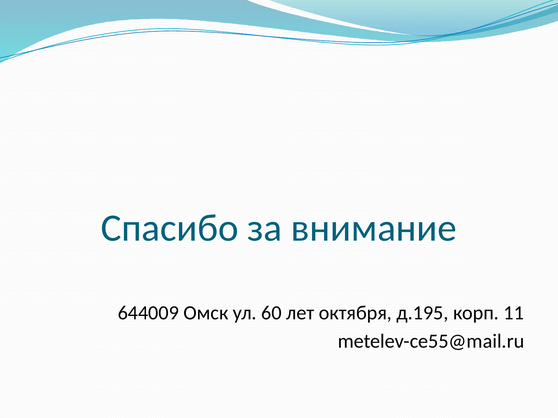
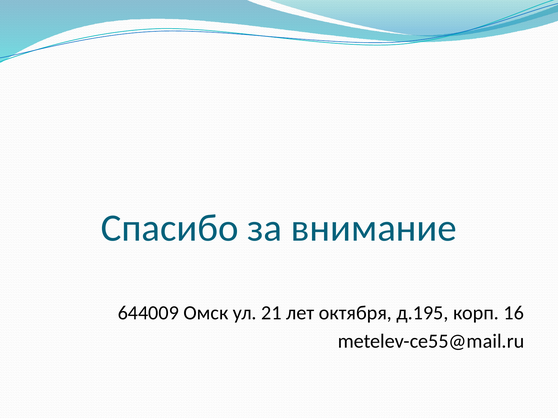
60: 60 -> 21
11: 11 -> 16
